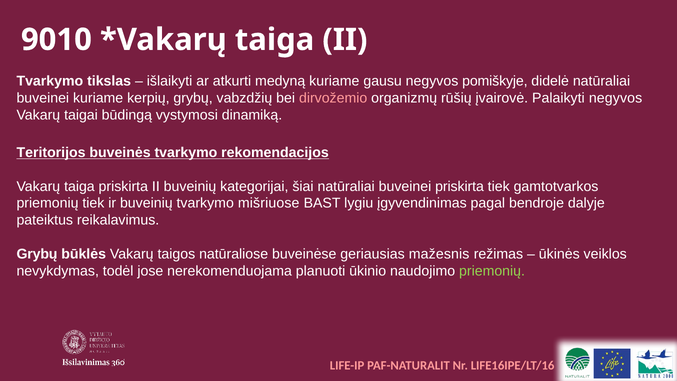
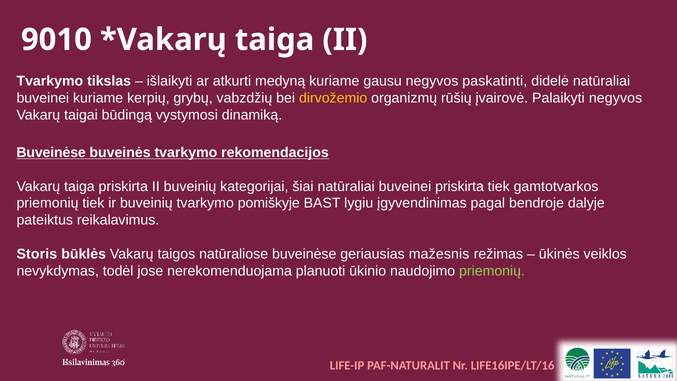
pomiškyje: pomiškyje -> paskatinti
dirvožemio colour: pink -> yellow
Teritorijos at (51, 152): Teritorijos -> Buveinėse
mišriuose: mišriuose -> pomiškyje
Grybų at (37, 254): Grybų -> Storis
